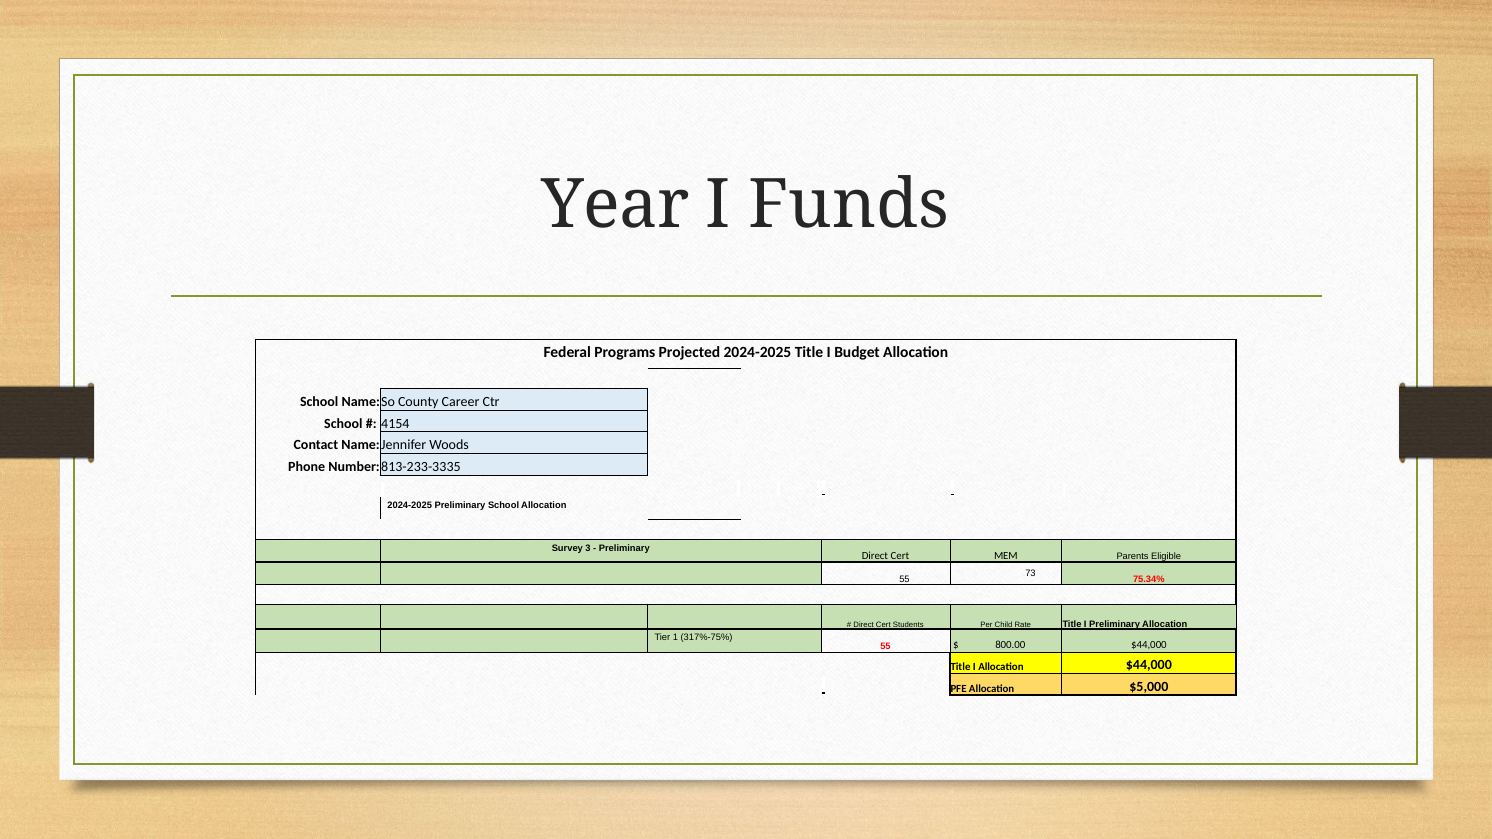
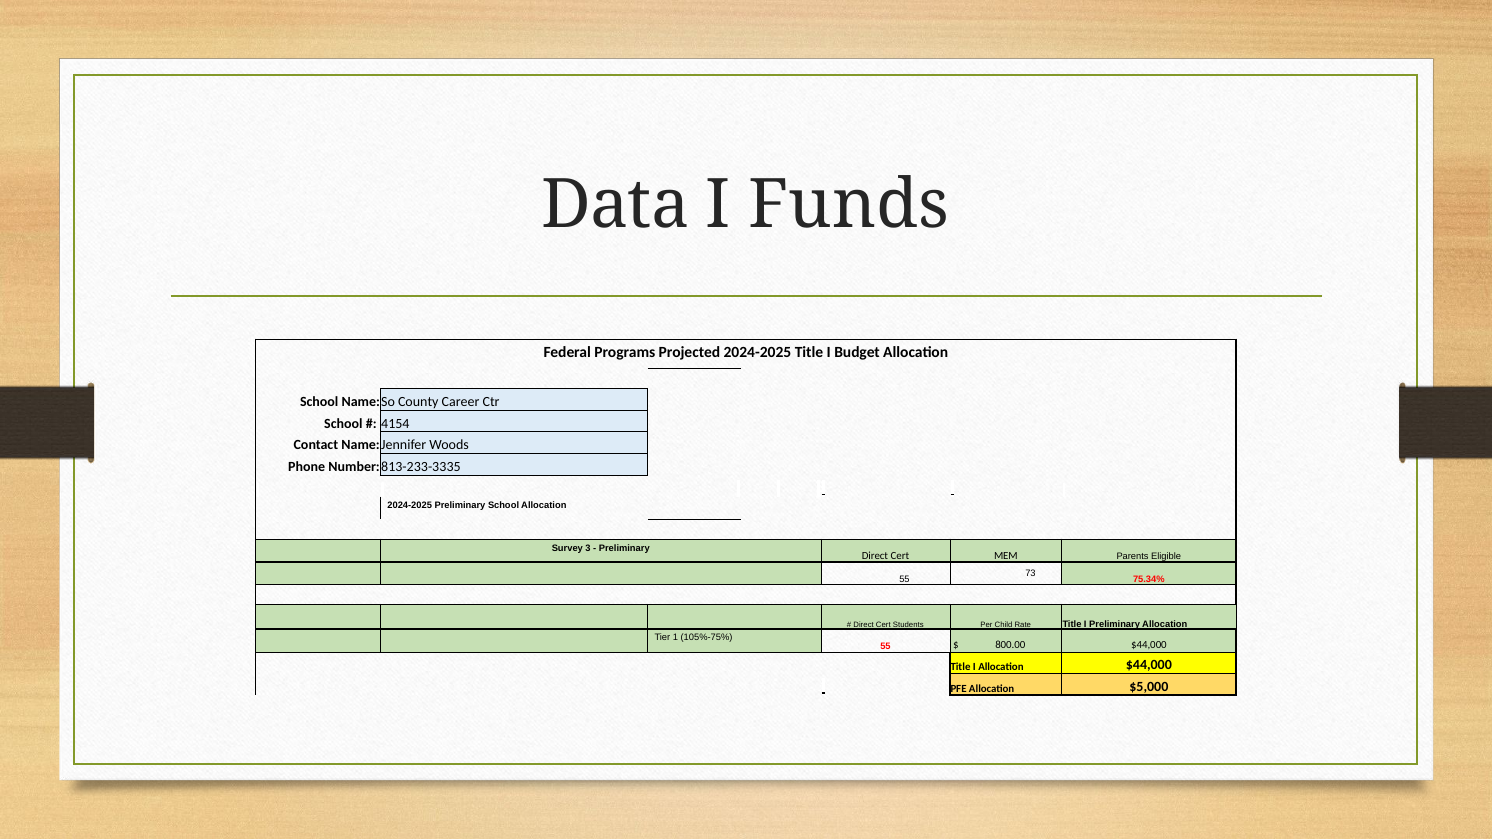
Year: Year -> Data
317%-75%: 317%-75% -> 105%-75%
